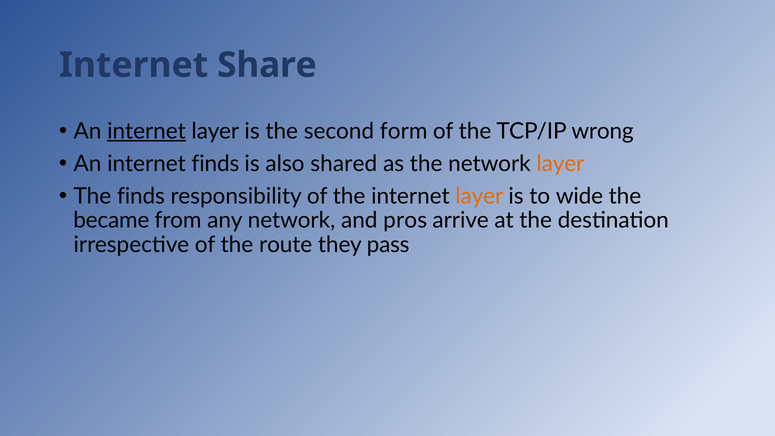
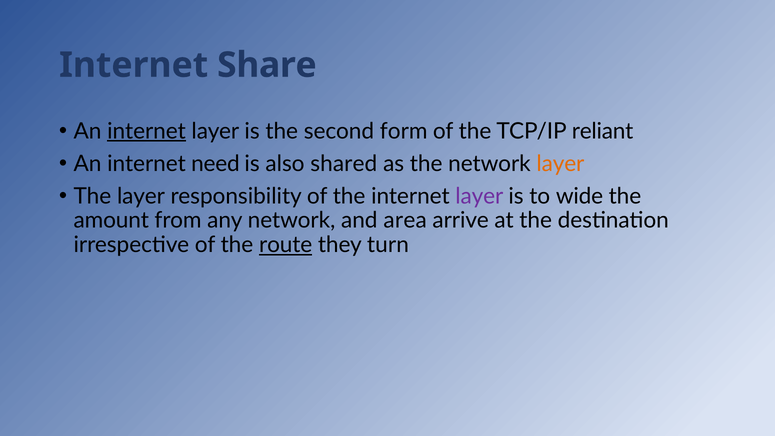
wrong: wrong -> reliant
internet finds: finds -> need
The finds: finds -> layer
layer at (479, 196) colour: orange -> purple
became: became -> amount
pros: pros -> area
route underline: none -> present
pass: pass -> turn
